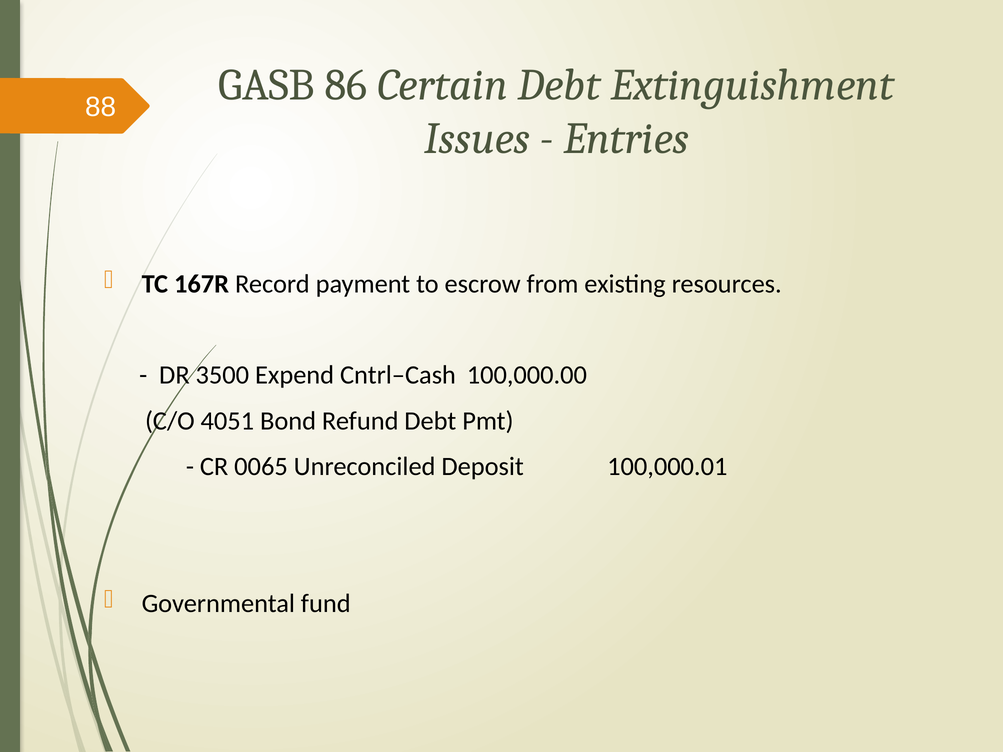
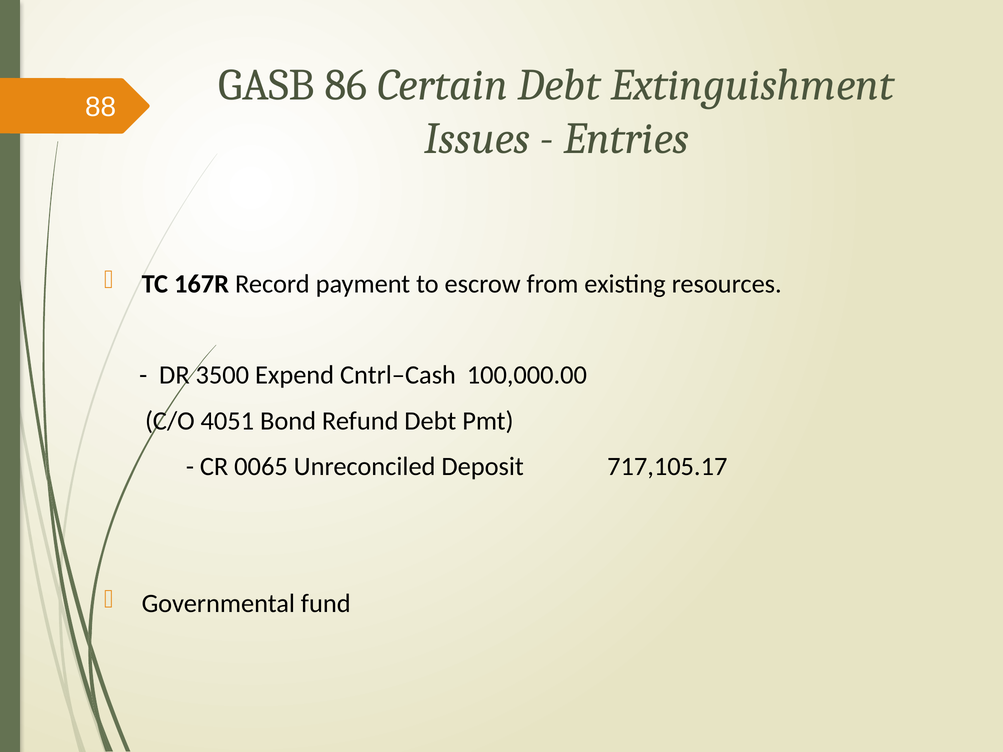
100,000.01: 100,000.01 -> 717,105.17
